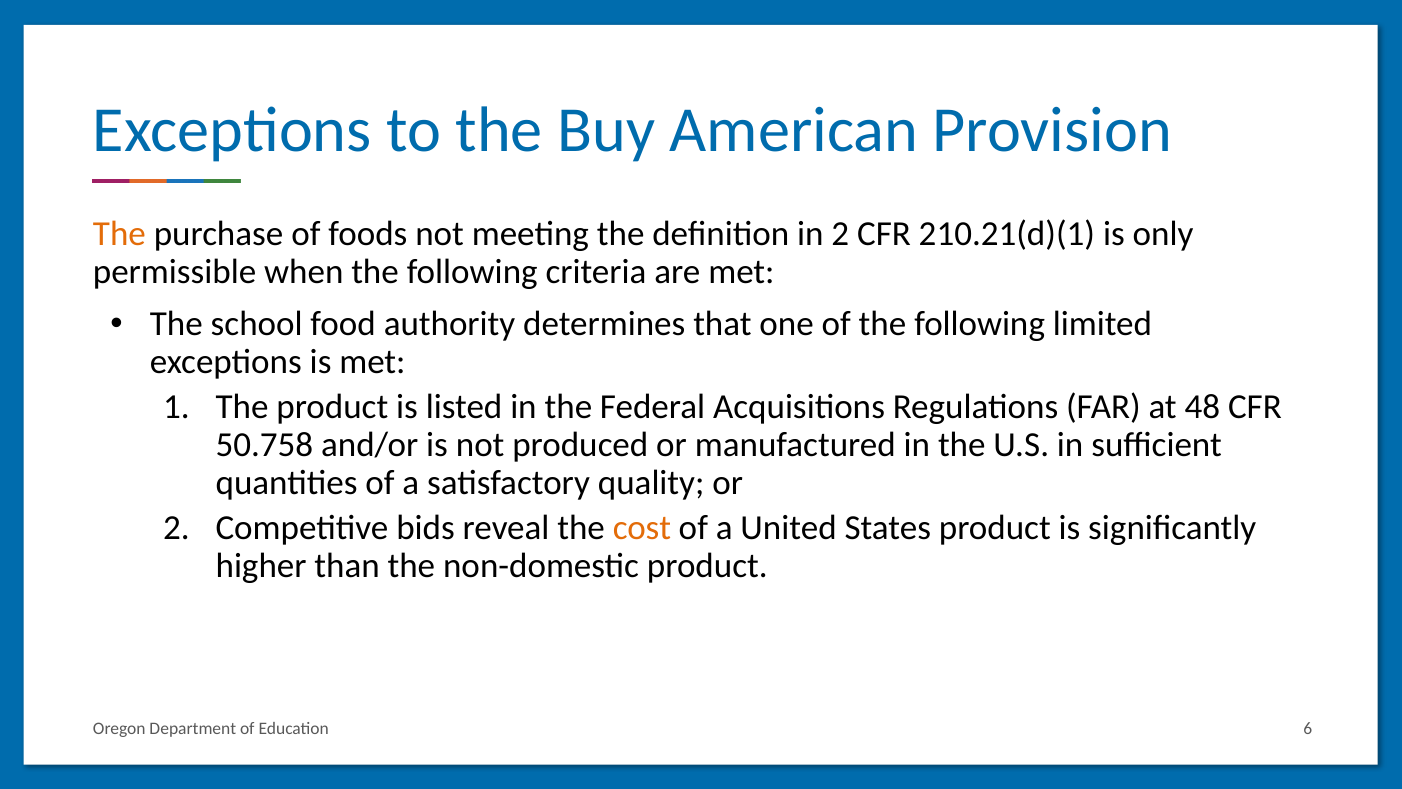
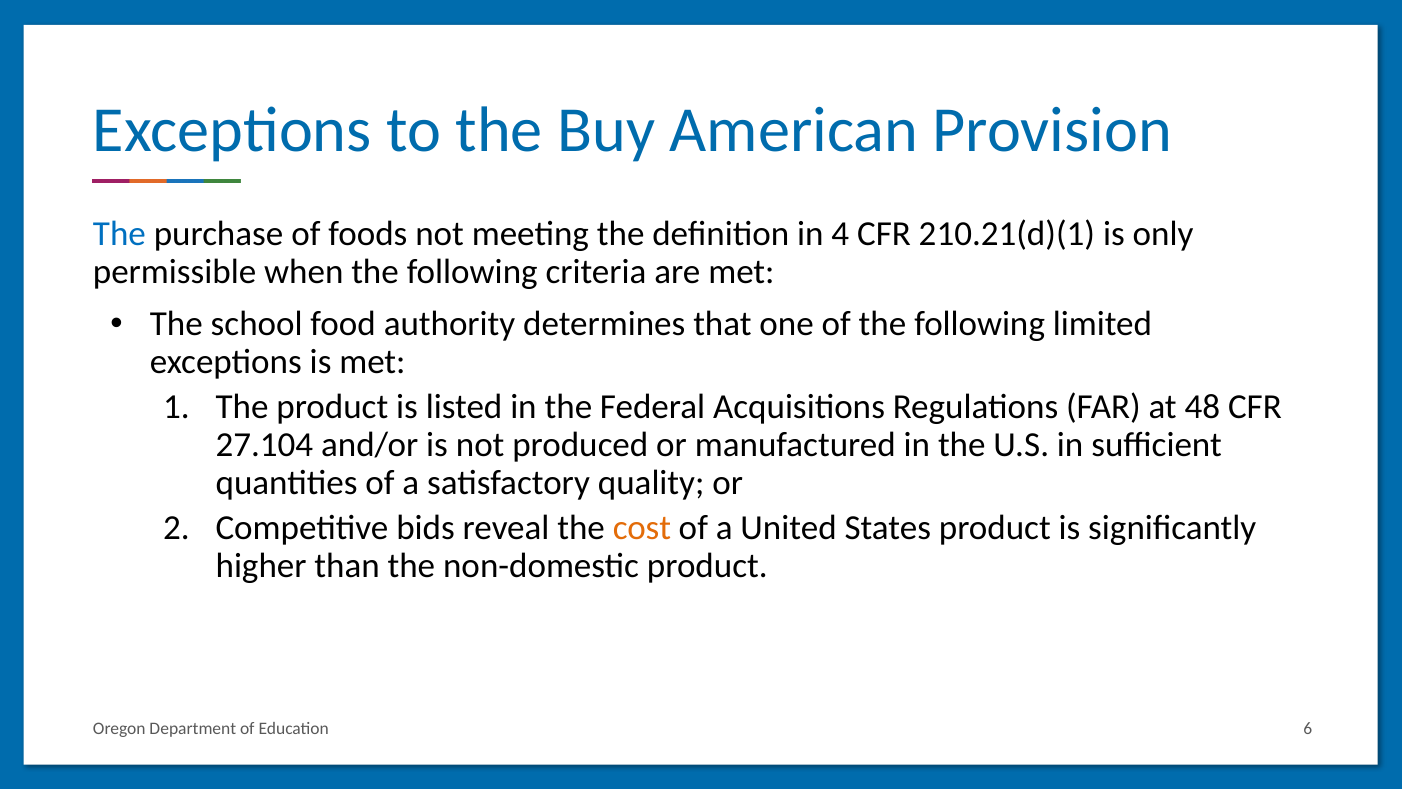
The at (119, 234) colour: orange -> blue
in 2: 2 -> 4
50.758: 50.758 -> 27.104
